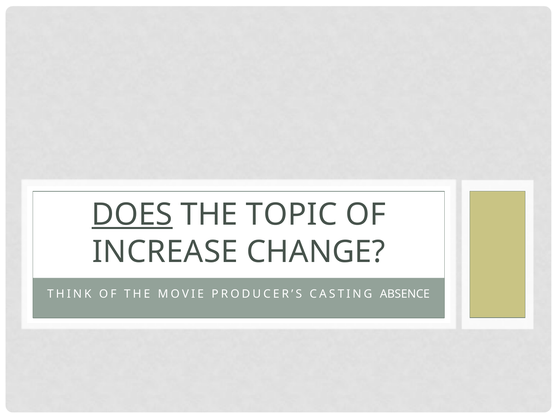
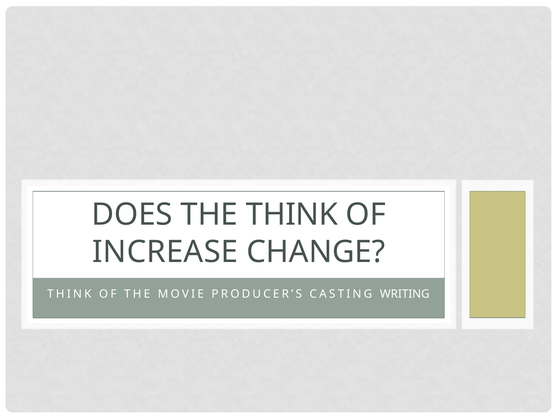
DOES underline: present -> none
THE TOPIC: TOPIC -> THINK
ABSENCE: ABSENCE -> WRITING
